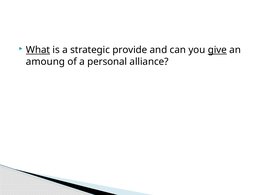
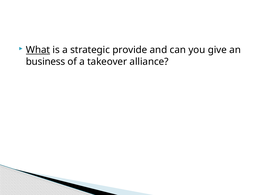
give underline: present -> none
amoung: amoung -> business
personal: personal -> takeover
